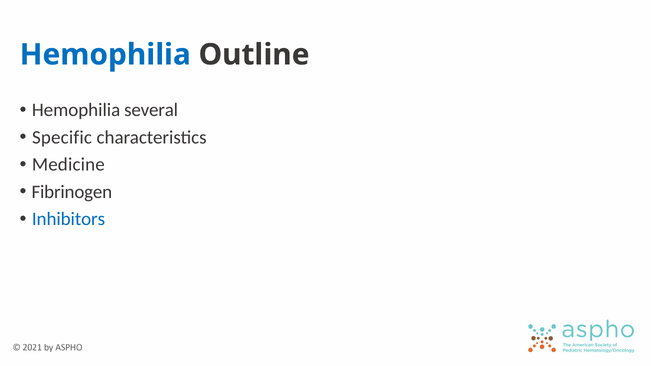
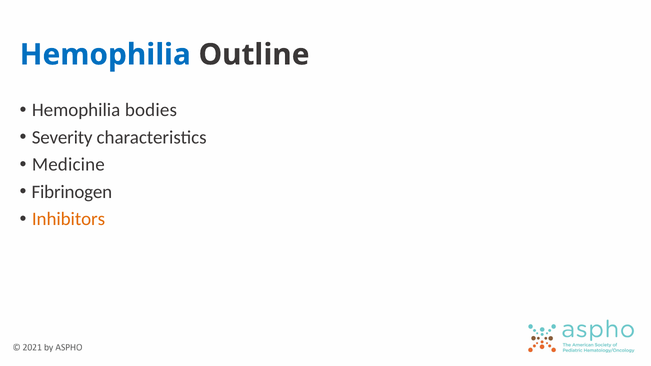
several: several -> bodies
Specific: Specific -> Severity
Inhibitors colour: blue -> orange
